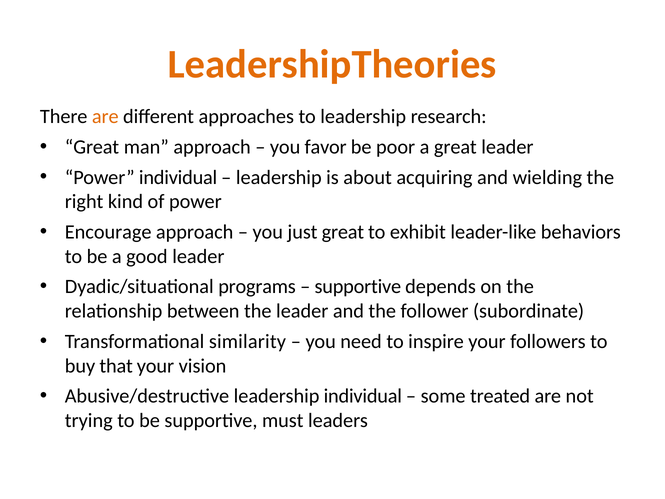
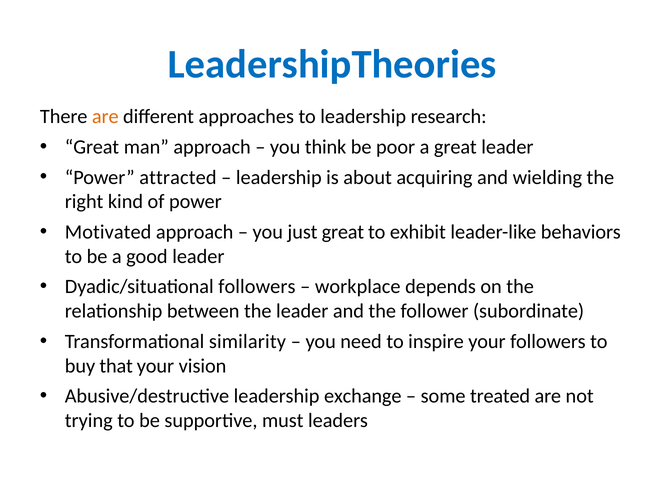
LeadershipTheories colour: orange -> blue
favor: favor -> think
Power individual: individual -> attracted
Encourage: Encourage -> Motivated
Dyadic/situational programs: programs -> followers
supportive at (358, 287): supportive -> workplace
leadership individual: individual -> exchange
